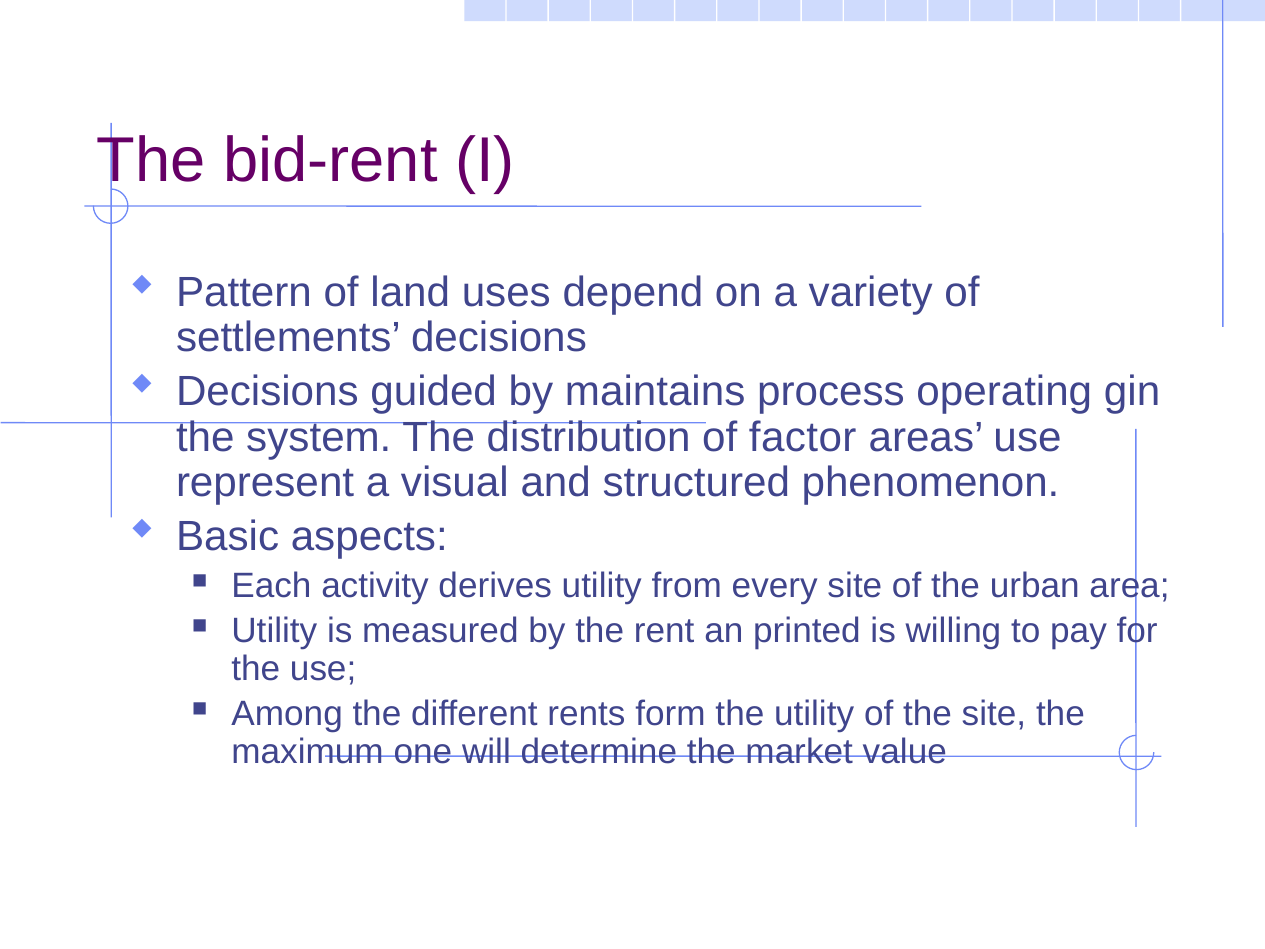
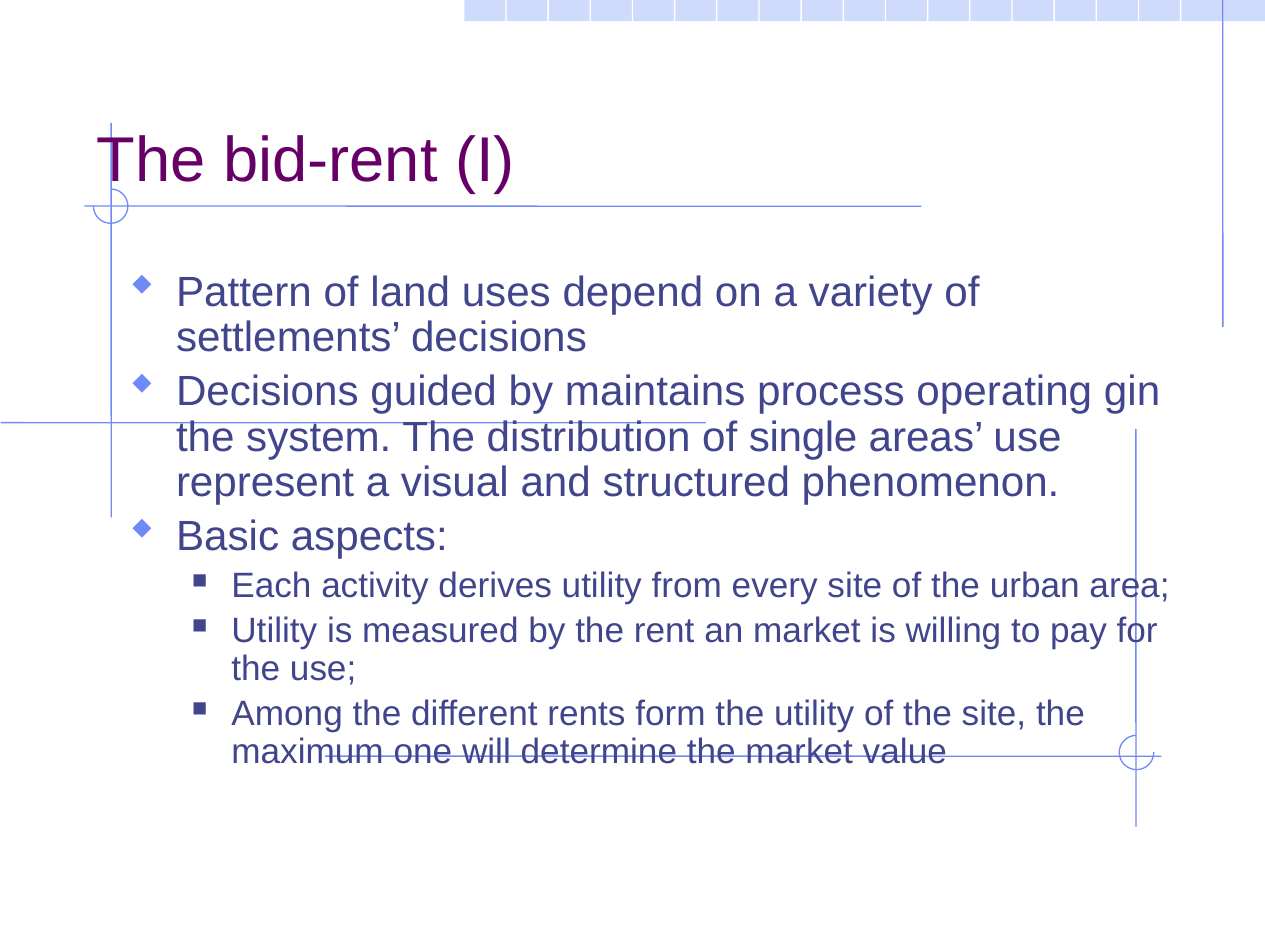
factor: factor -> single
an printed: printed -> market
